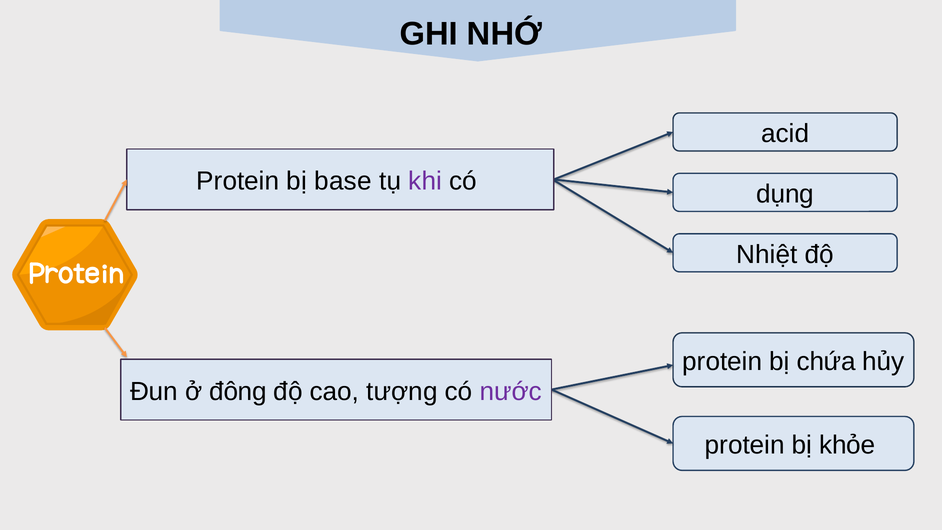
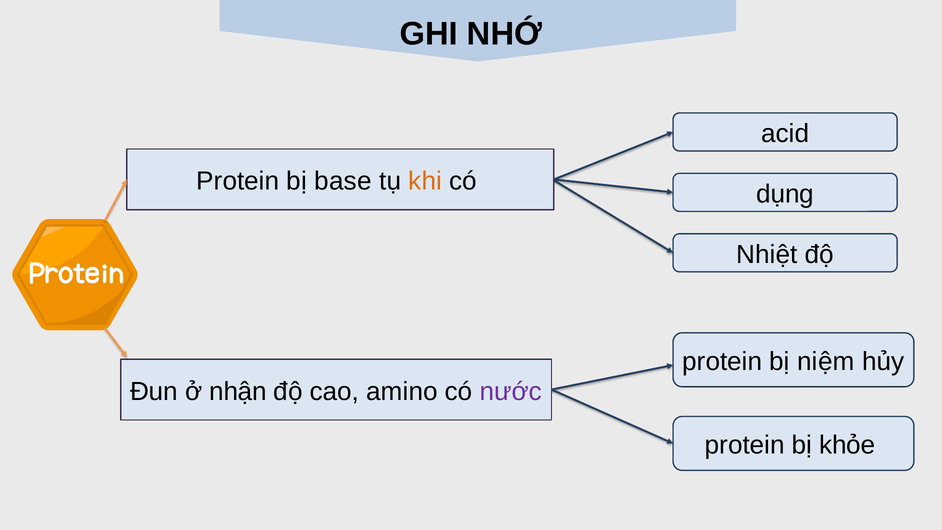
khi colour: purple -> orange
chứa: chứa -> niệm
đông: đông -> nhận
tượng: tượng -> amino
